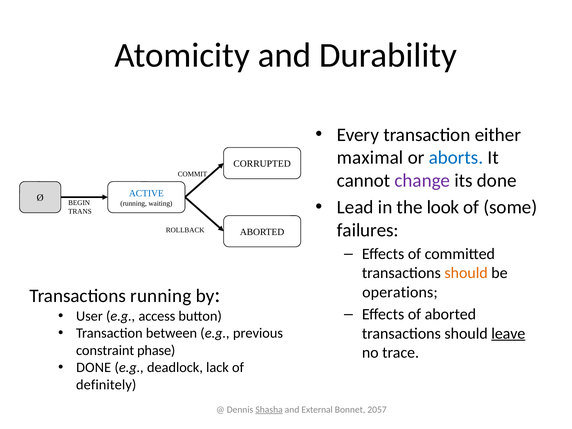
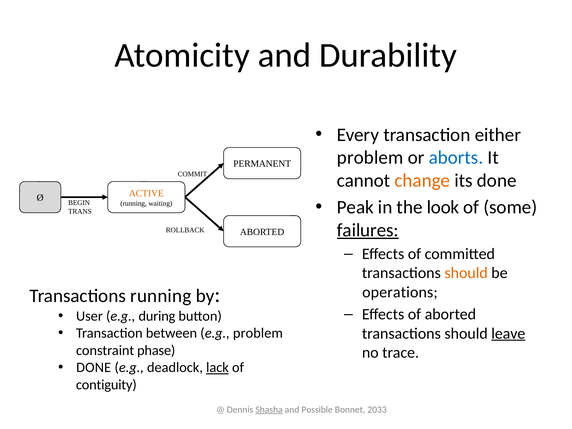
maximal at (370, 158): maximal -> problem
CORRUPTED: CORRUPTED -> PERMANENT
change colour: purple -> orange
ACTIVE colour: blue -> orange
Lead: Lead -> Peak
failures underline: none -> present
access: access -> during
e.g previous: previous -> problem
lack underline: none -> present
definitely: definitely -> contiguity
External: External -> Possible
2057: 2057 -> 2033
